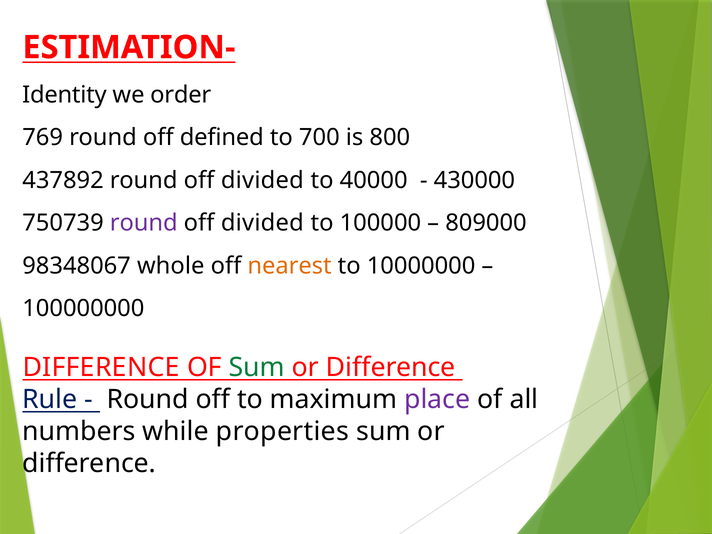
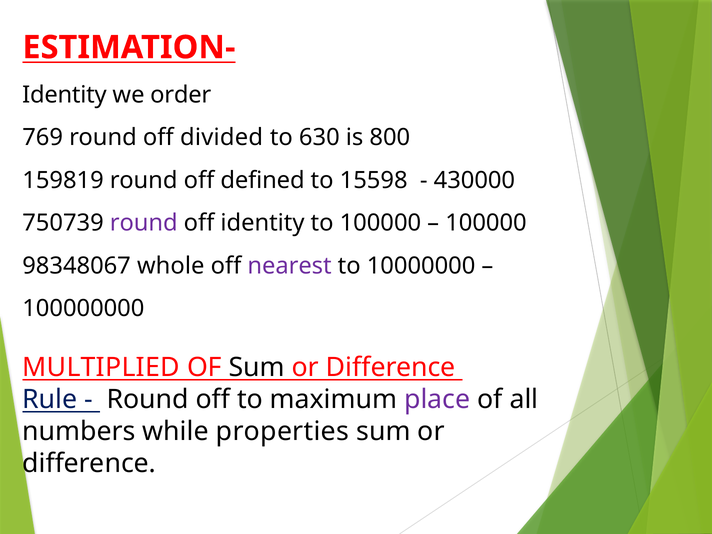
defined: defined -> divided
700: 700 -> 630
437892: 437892 -> 159819
divided at (262, 180): divided -> defined
40000: 40000 -> 15598
divided at (262, 223): divided -> identity
809000 at (486, 223): 809000 -> 100000
nearest colour: orange -> purple
DIFFERENCE at (101, 367): DIFFERENCE -> MULTIPLIED
Sum at (257, 367) colour: green -> black
